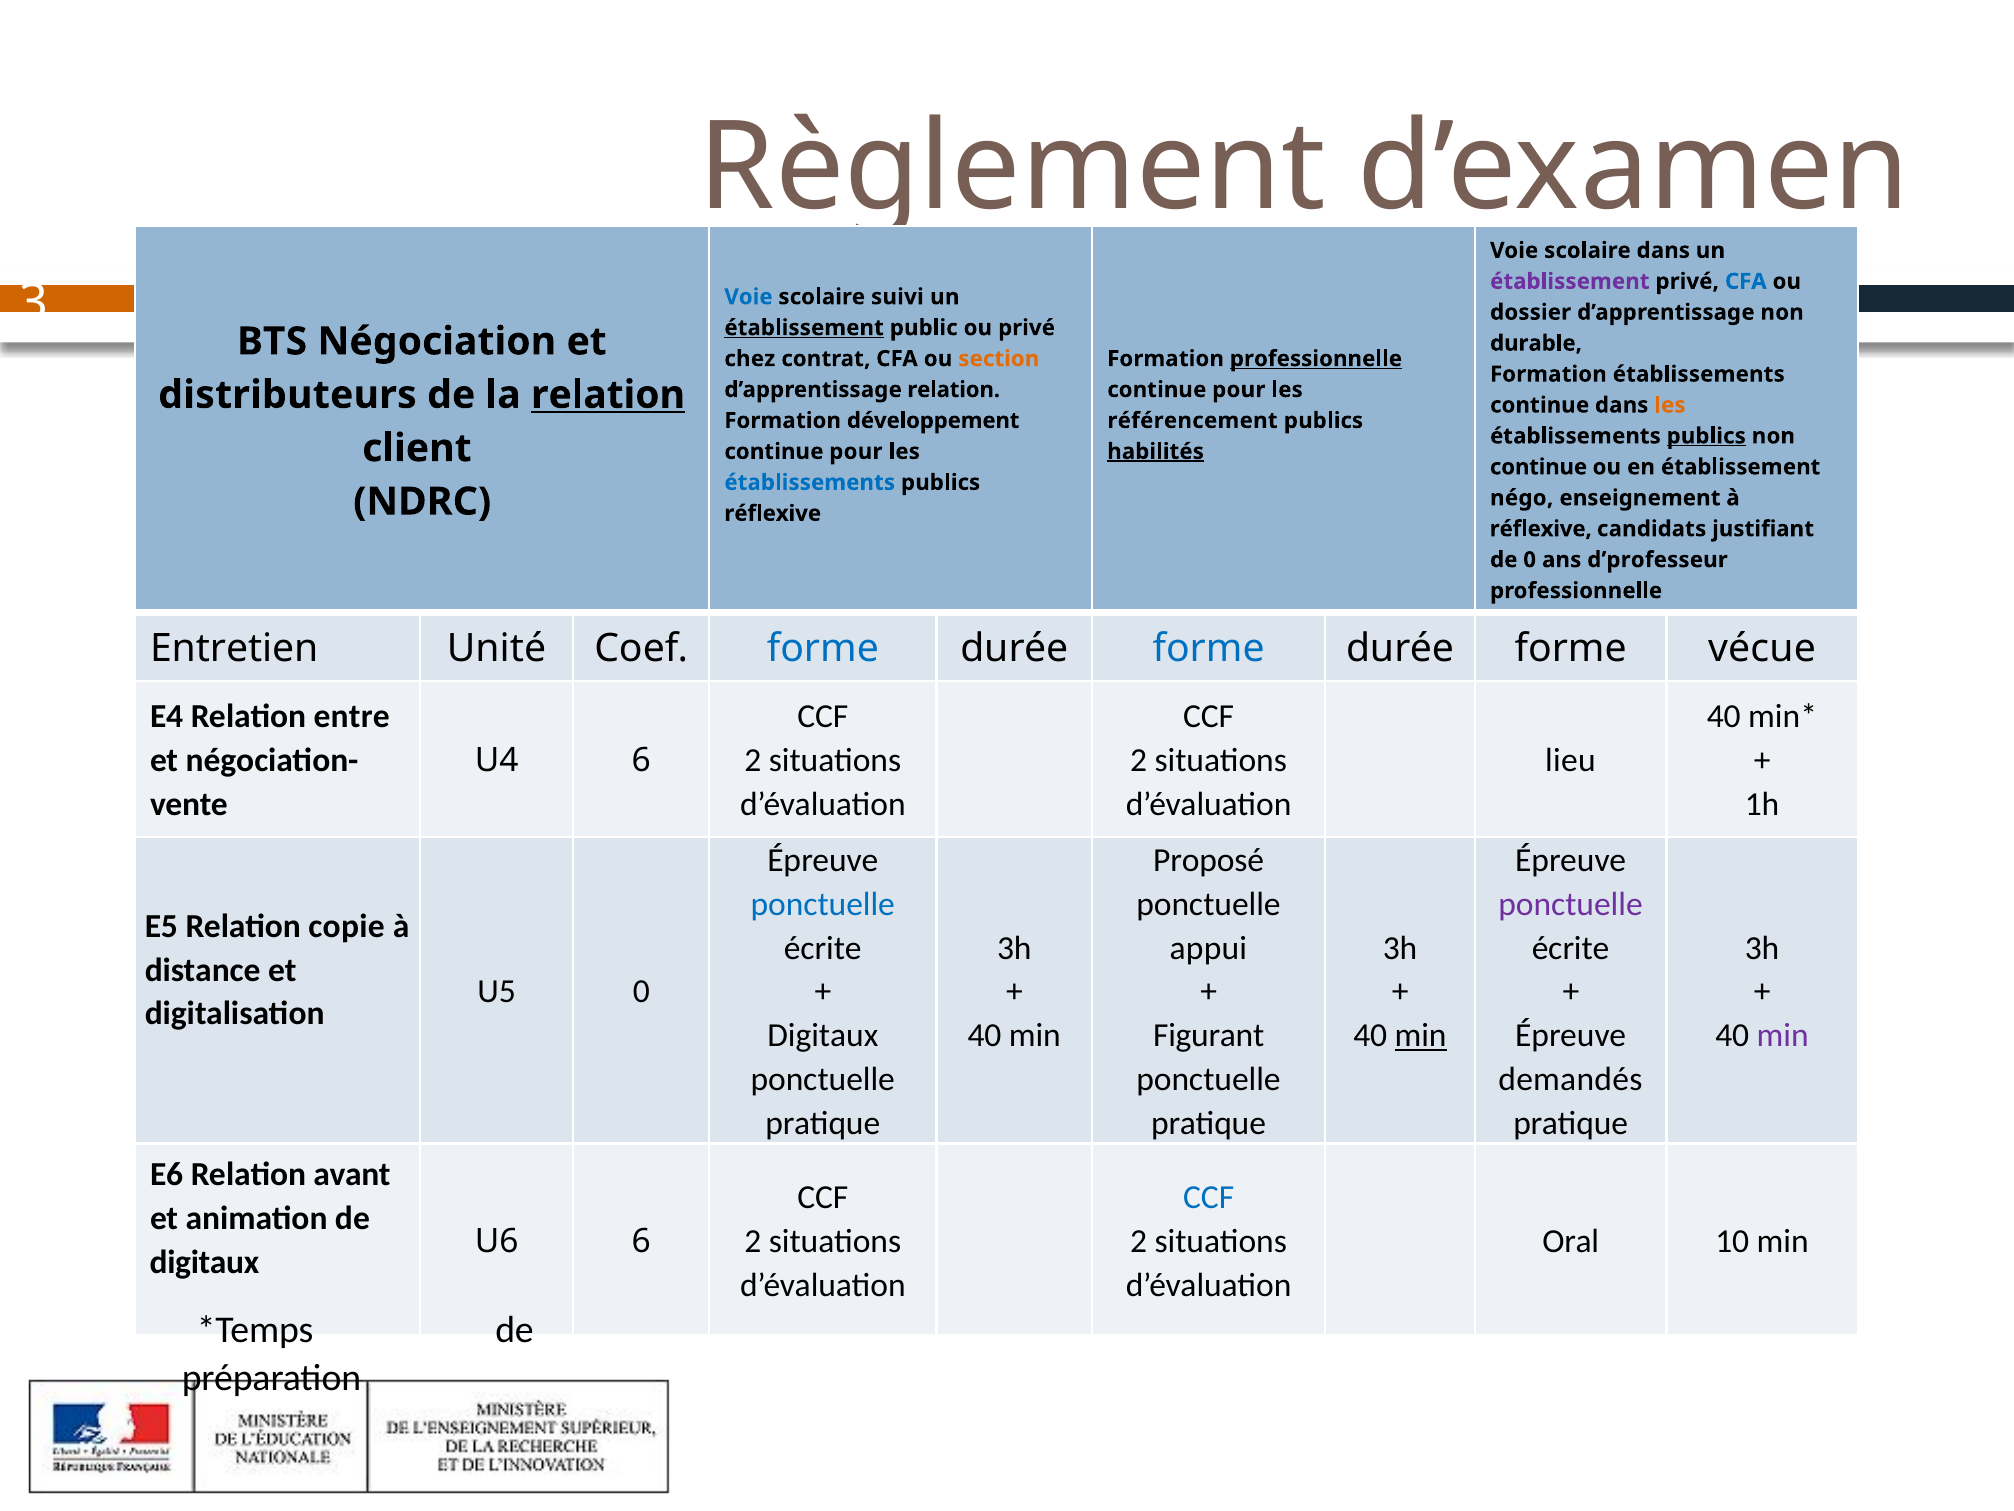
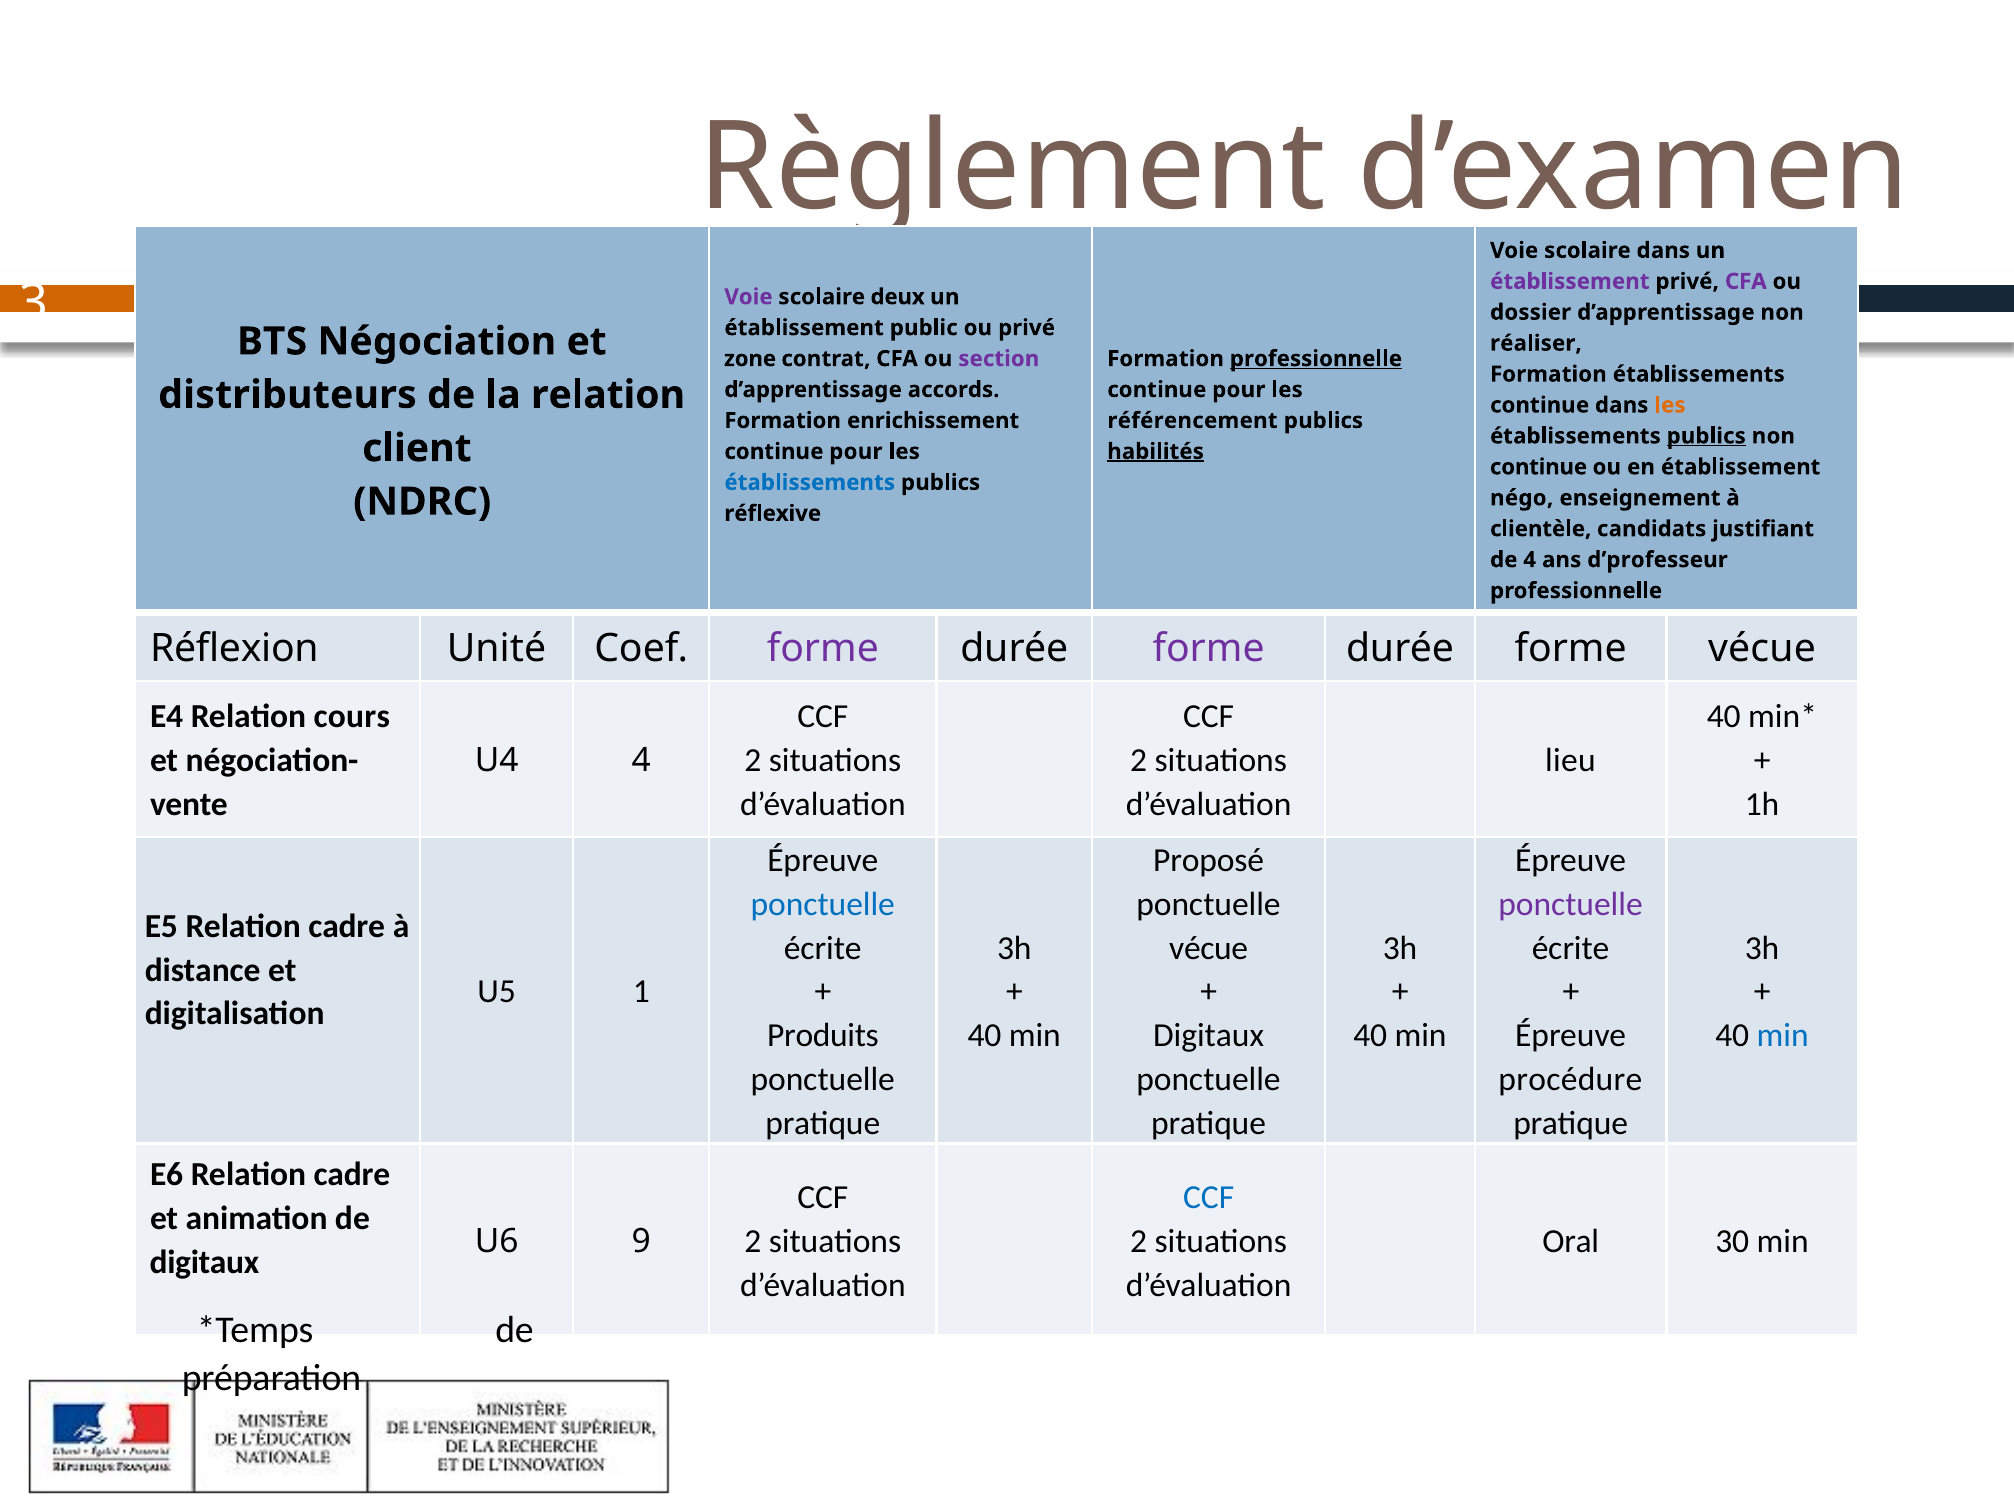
CFA at (1746, 281) colour: blue -> purple
Voie at (748, 297) colour: blue -> purple
suivi: suivi -> deux
établissement at (804, 328) underline: present -> none
durable: durable -> réaliser
chez: chez -> zone
section colour: orange -> purple
d’apprentissage relation: relation -> accords
relation at (608, 395) underline: present -> none
développement: développement -> enrichissement
réflexive at (1541, 529): réflexive -> clientèle
de 0: 0 -> 4
Entretien: Entretien -> Réflexion
forme at (823, 649) colour: blue -> purple
forme at (1209, 649) colour: blue -> purple
entre: entre -> cours
U4 6: 6 -> 4
E5 Relation copie: copie -> cadre
appui at (1208, 948): appui -> vécue
U5 0: 0 -> 1
Digitaux at (823, 1035): Digitaux -> Produits
Figurant at (1209, 1035): Figurant -> Digitaux
min at (1421, 1035) underline: present -> none
min at (1783, 1035) colour: purple -> blue
demandés: demandés -> procédure
E6 Relation avant: avant -> cadre
10: 10 -> 30
U6 6: 6 -> 9
